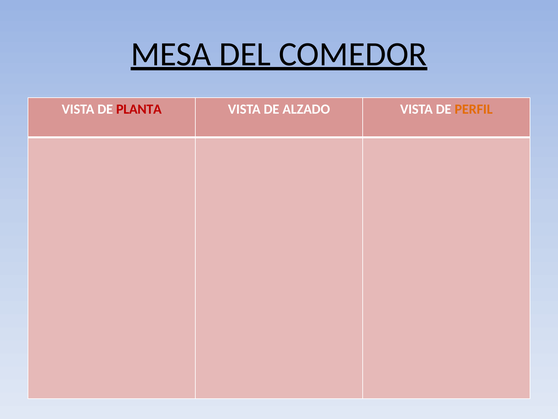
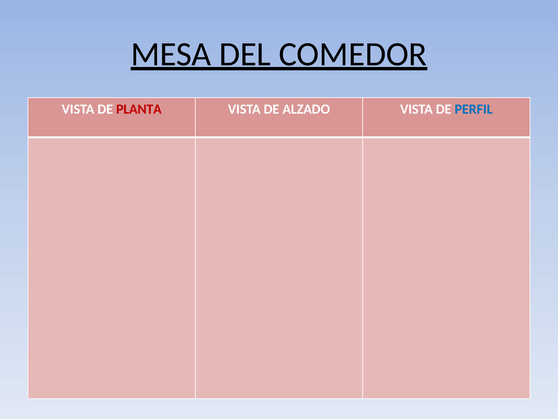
PERFIL colour: orange -> blue
